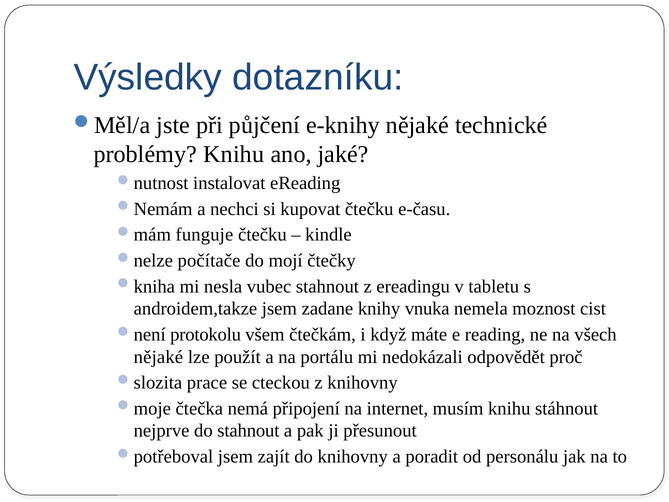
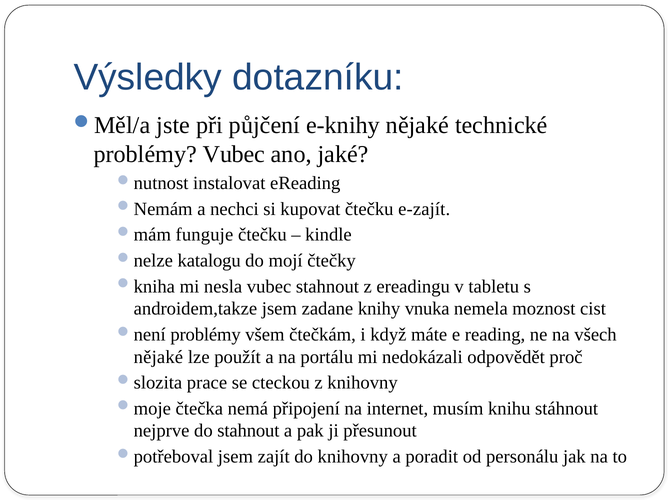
problémy Knihu: Knihu -> Vubec
e-času: e-času -> e-zajít
počítače: počítače -> katalogu
protokolu at (206, 334): protokolu -> problémy
